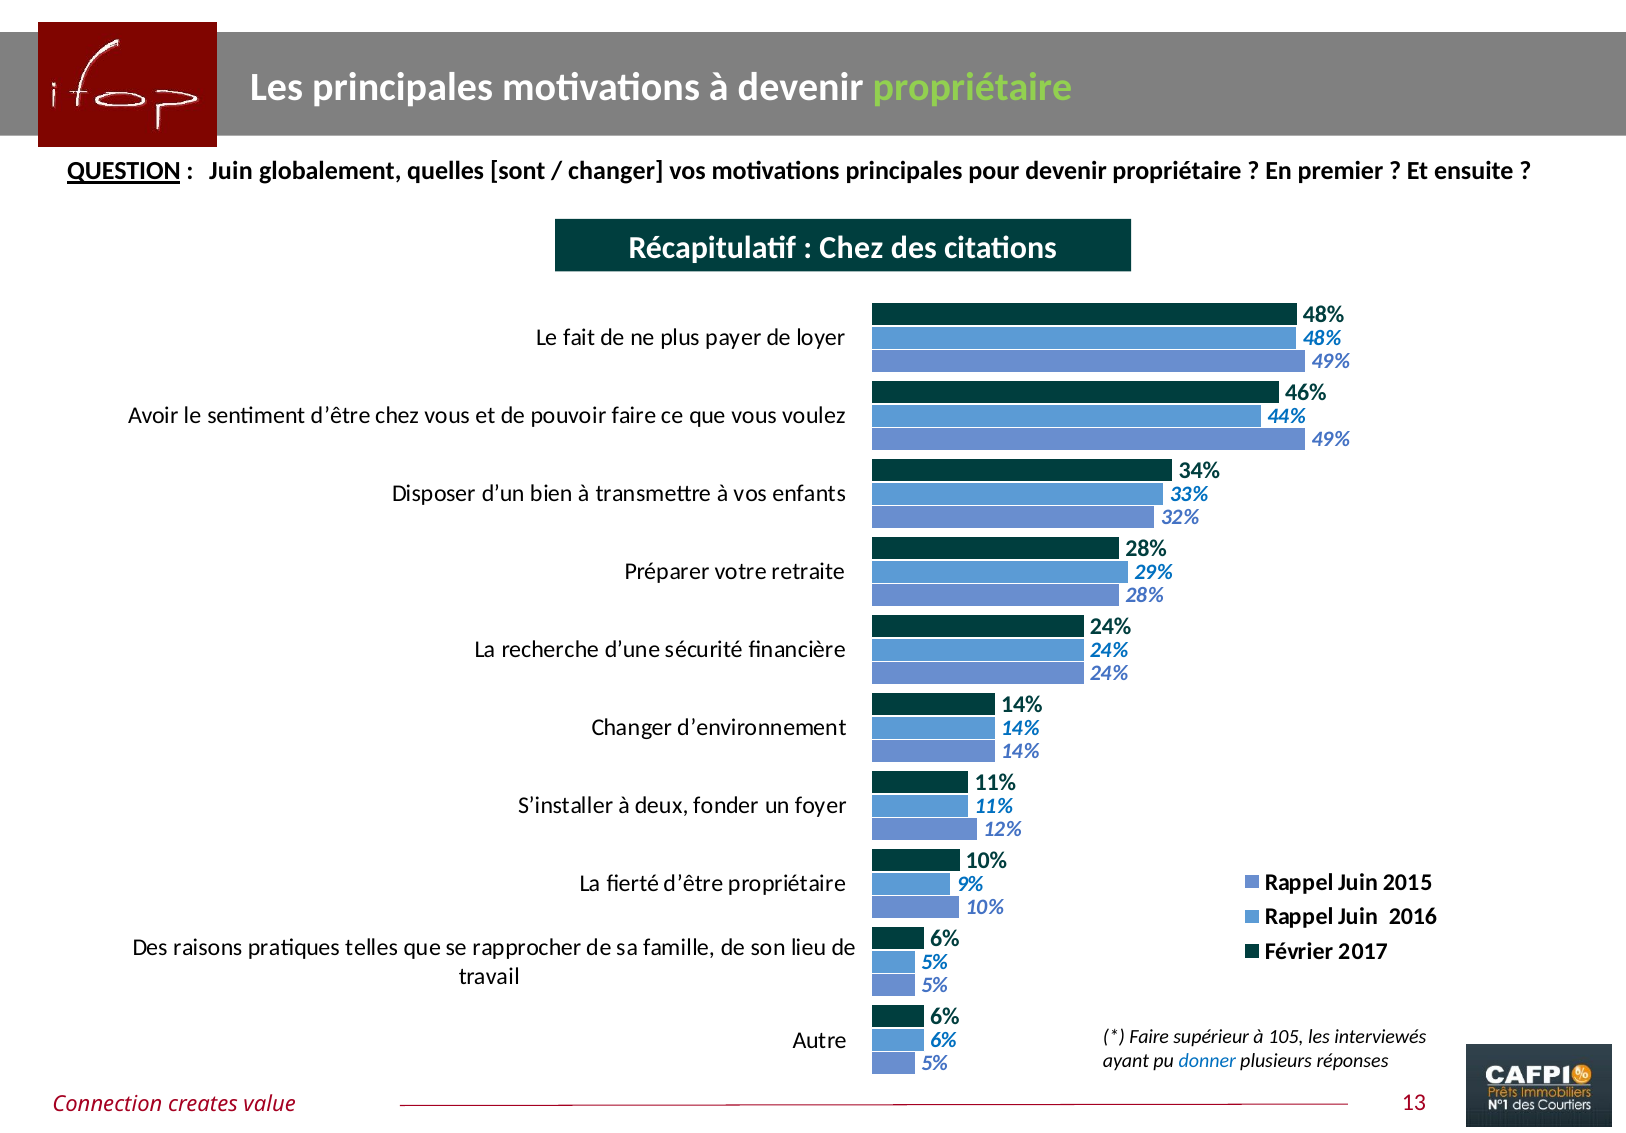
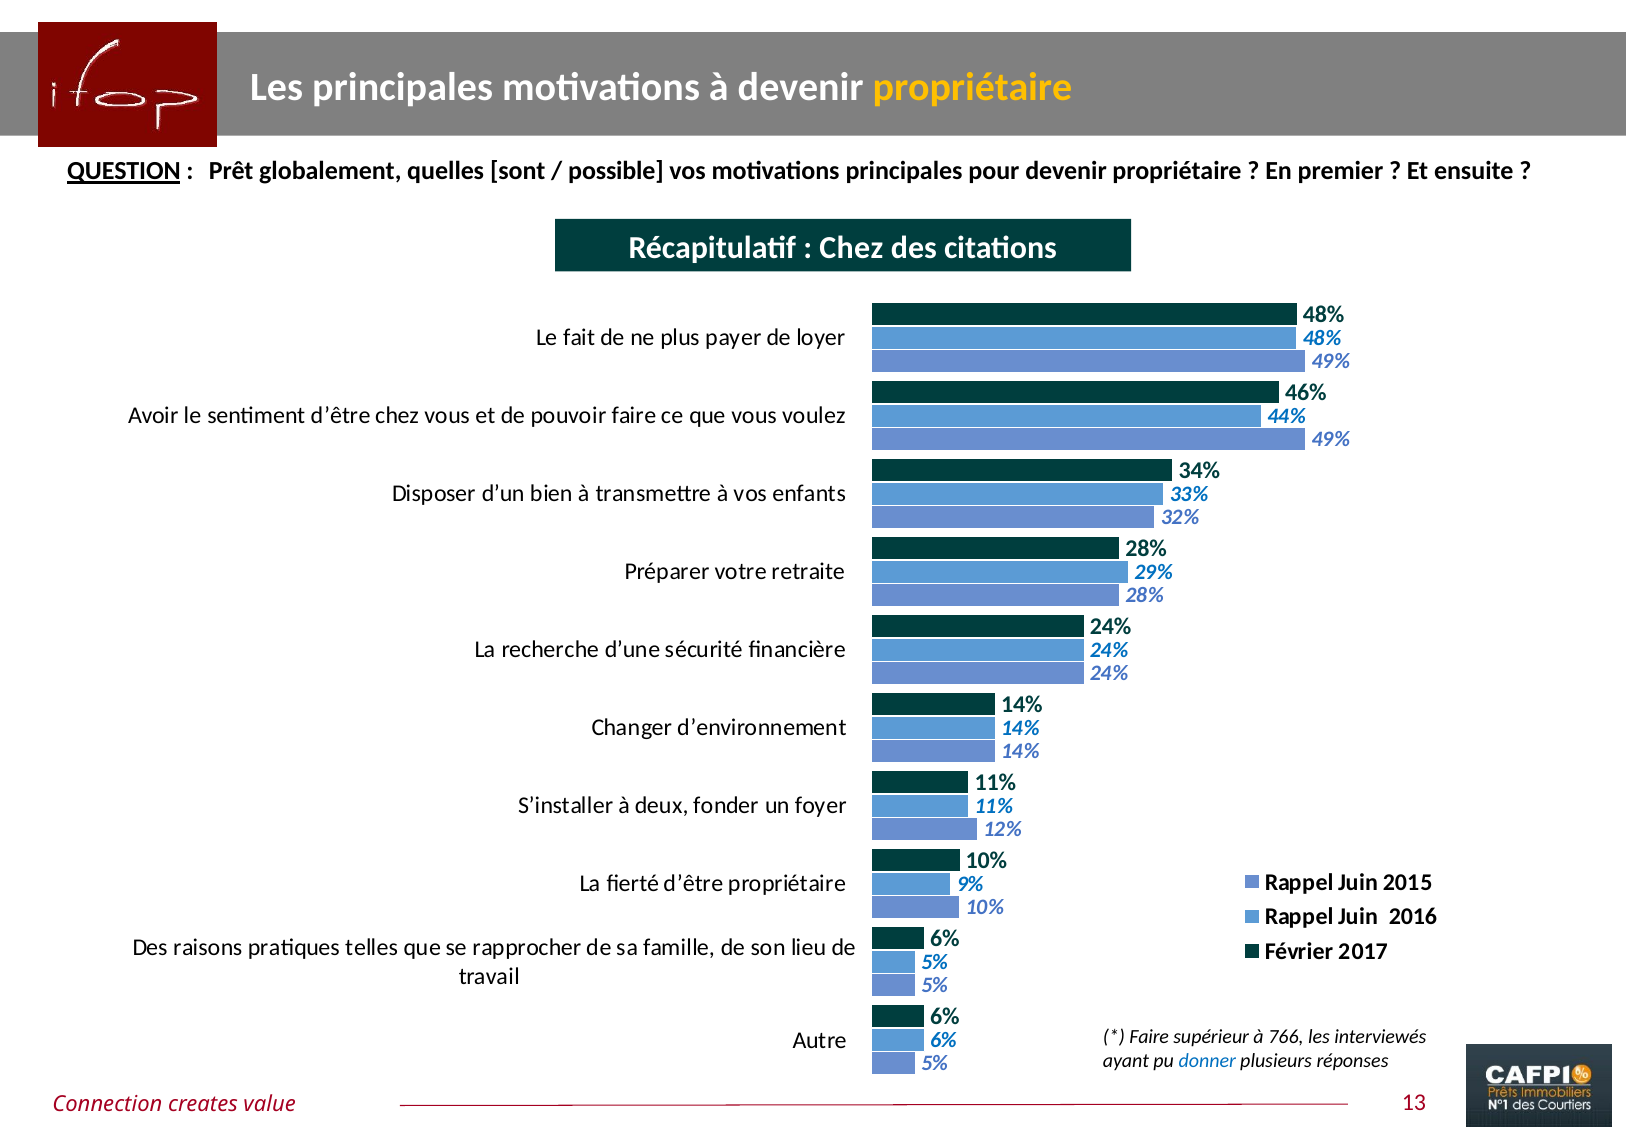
propriétaire at (972, 87) colour: light green -> yellow
Juin at (231, 171): Juin -> Prêt
changer at (616, 171): changer -> possible
105: 105 -> 766
